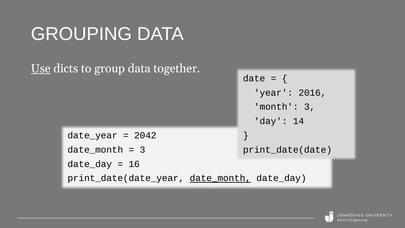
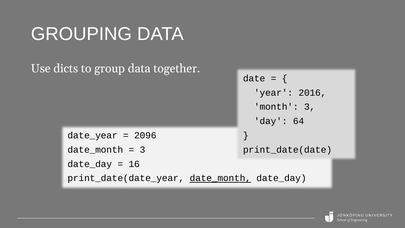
Use underline: present -> none
14: 14 -> 64
2042: 2042 -> 2096
